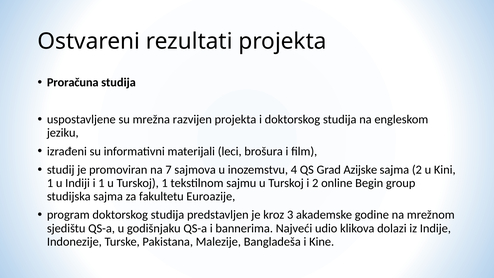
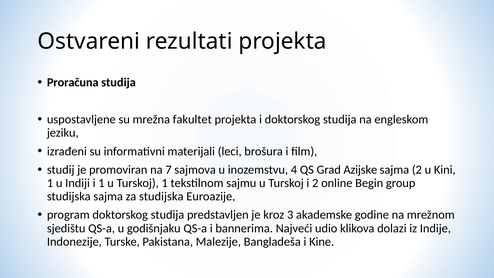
razvijen: razvijen -> fakultet
za fakultetu: fakultetu -> studijska
